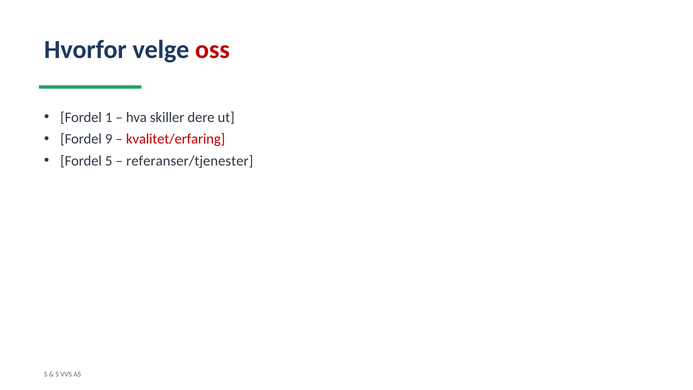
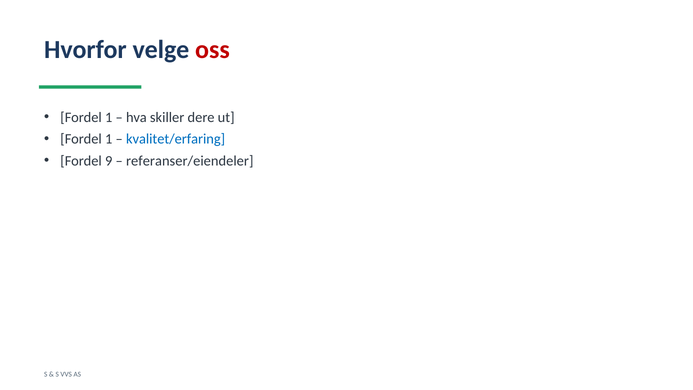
9 at (109, 139): 9 -> 1
kvalitet/erfaring colour: red -> blue
5: 5 -> 9
referanser/tjenester: referanser/tjenester -> referanser/eiendeler
